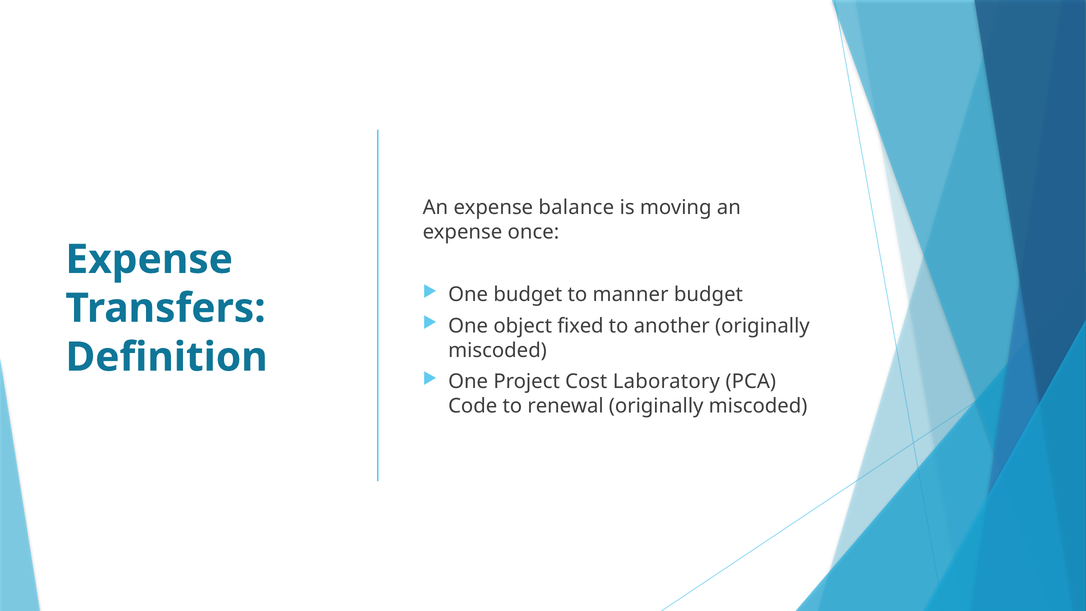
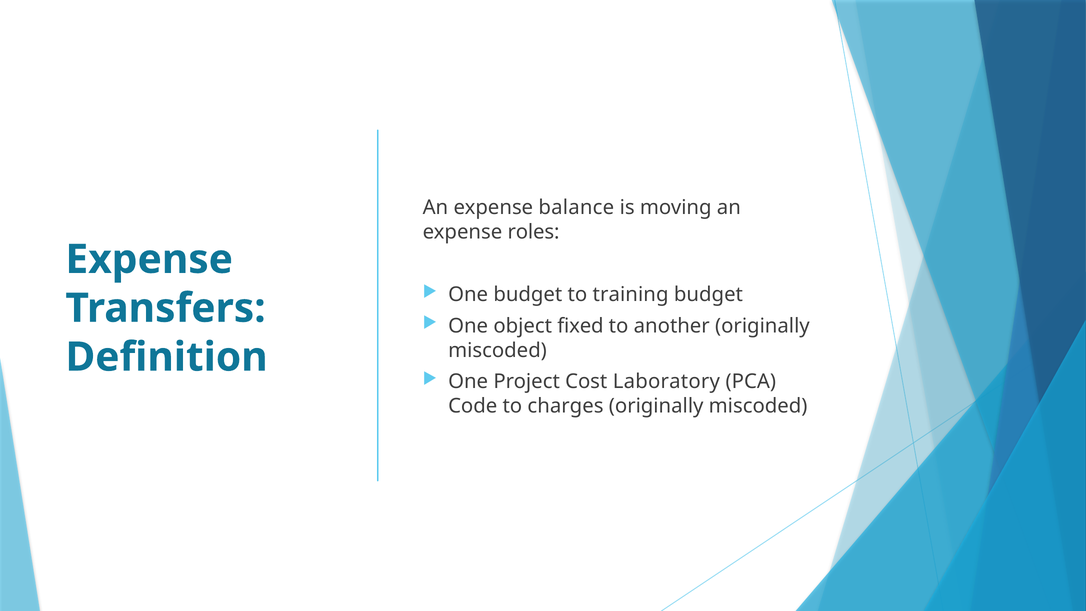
once: once -> roles
manner: manner -> training
renewal: renewal -> charges
